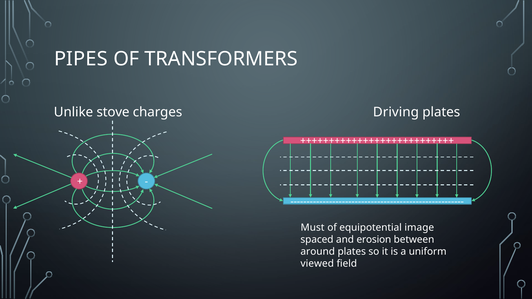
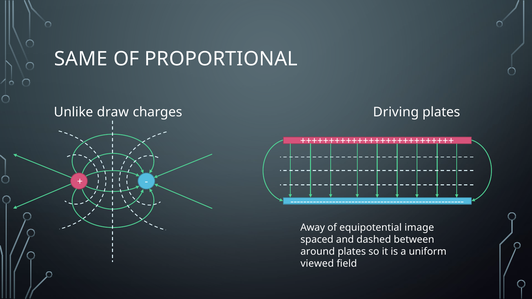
PIPES: PIPES -> SAME
TRANSFORMERS: TRANSFORMERS -> PROPORTIONAL
stove: stove -> draw
Must: Must -> Away
erosion: erosion -> dashed
